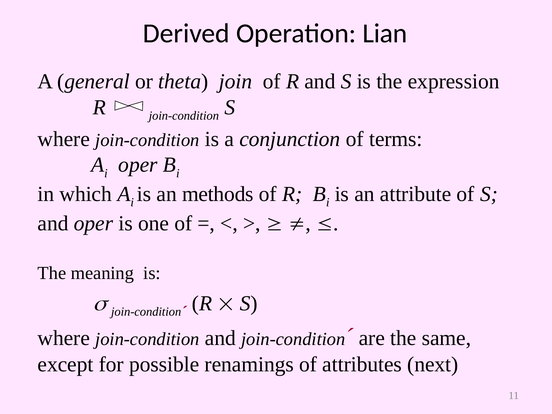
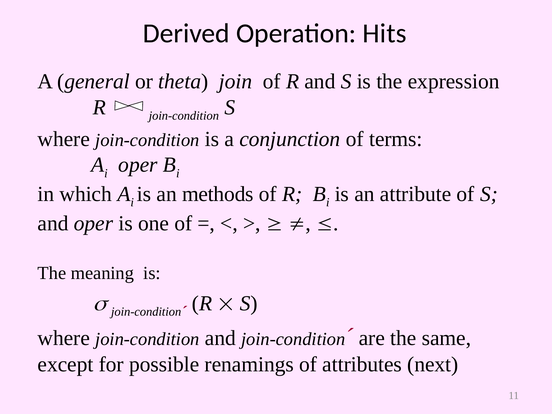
Lian: Lian -> Hits
